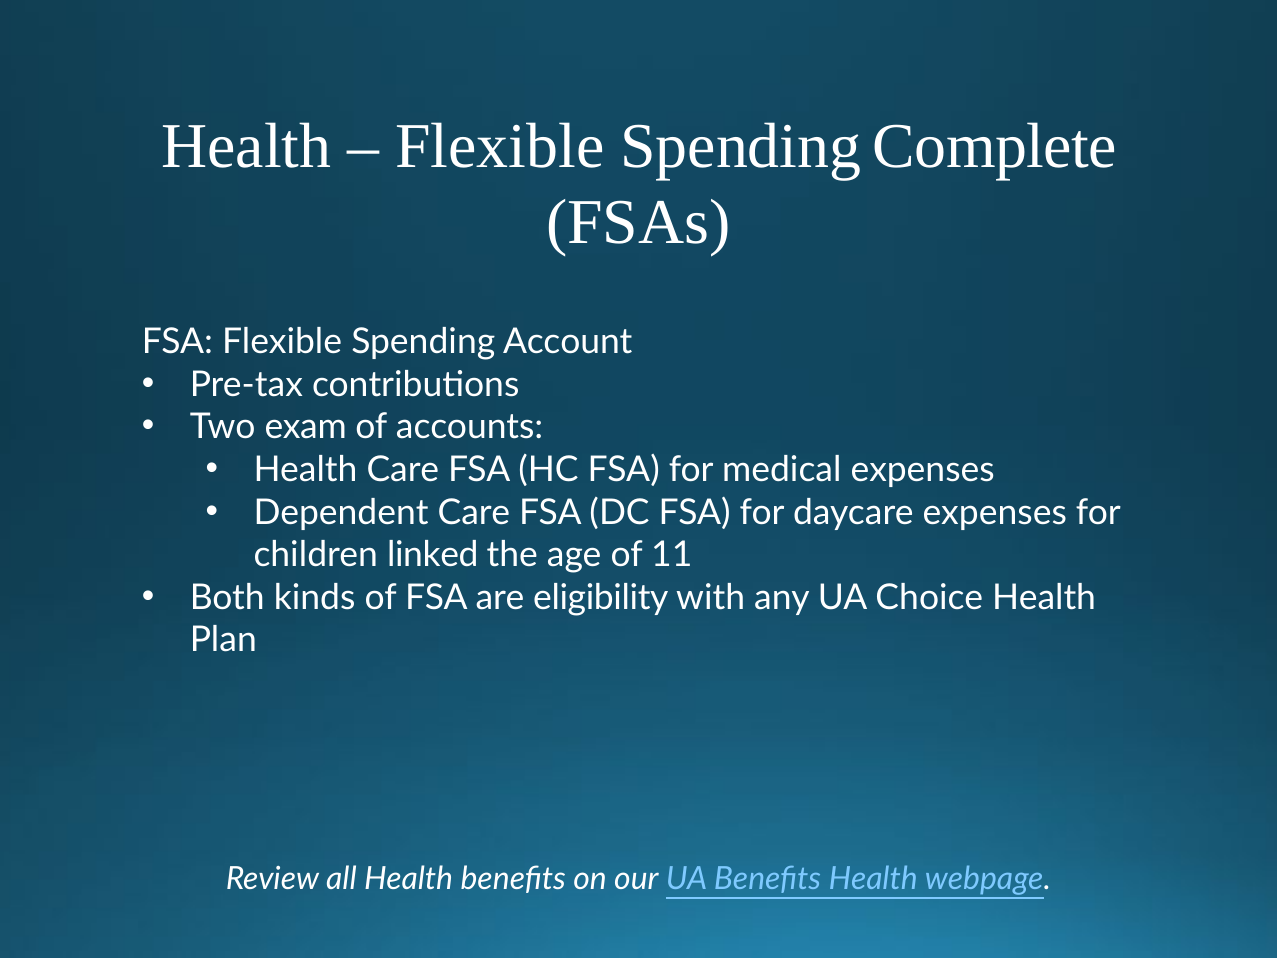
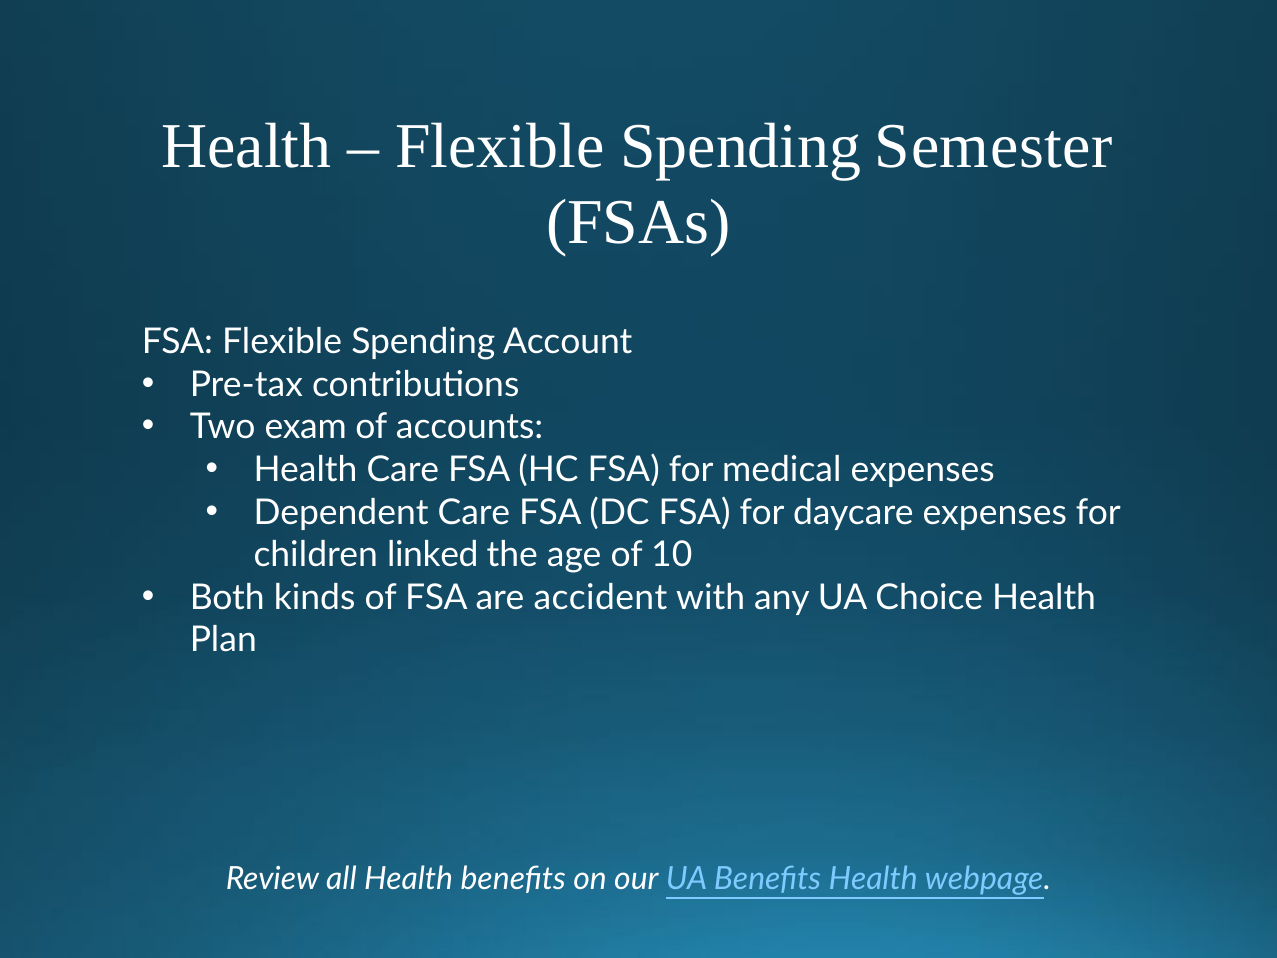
Complete: Complete -> Semester
11: 11 -> 10
eligibility: eligibility -> accident
